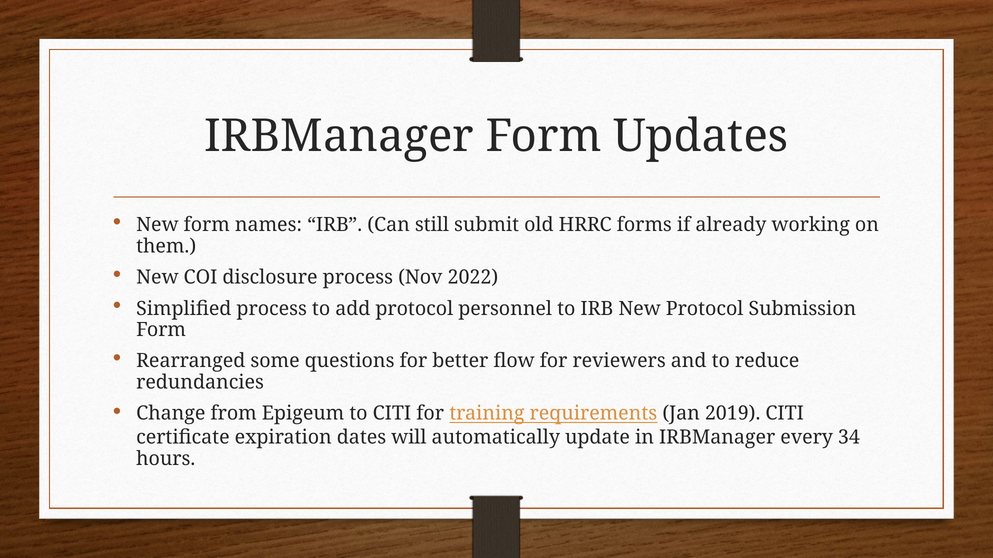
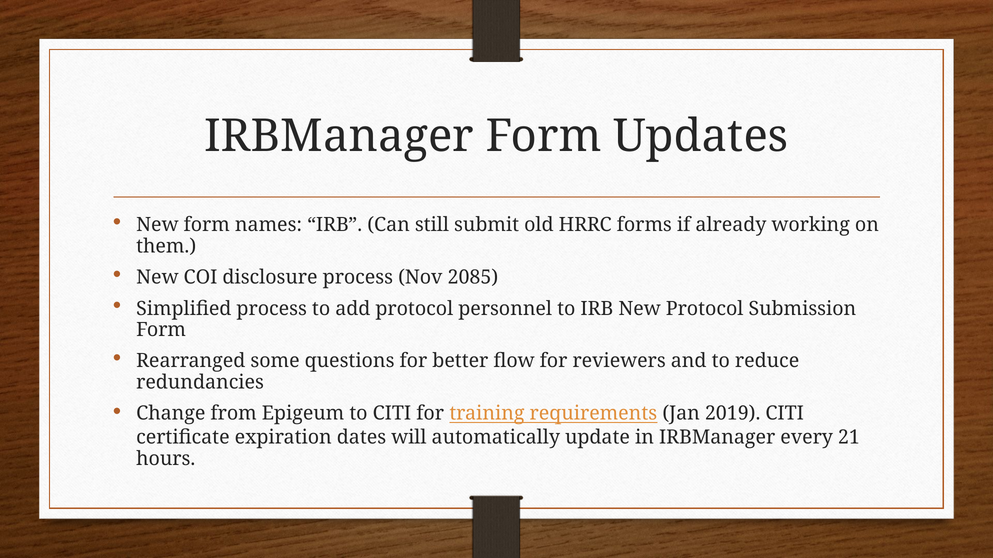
2022: 2022 -> 2085
34: 34 -> 21
